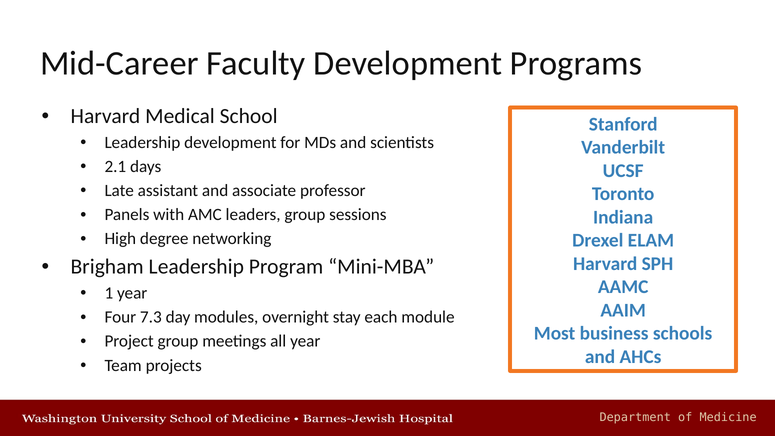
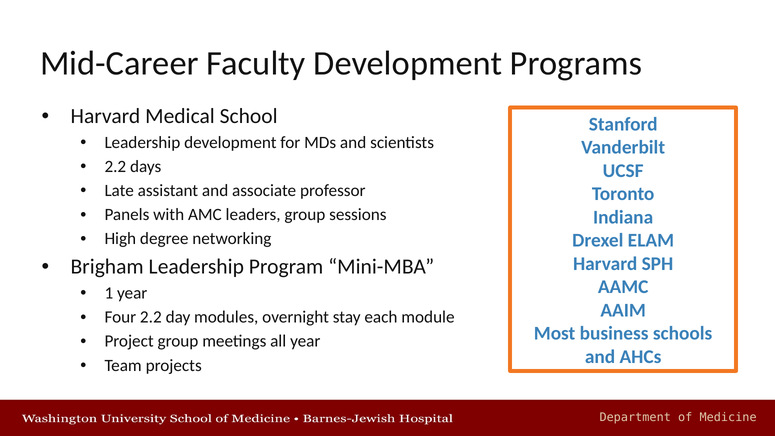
2.1 at (115, 166): 2.1 -> 2.2
Four 7.3: 7.3 -> 2.2
